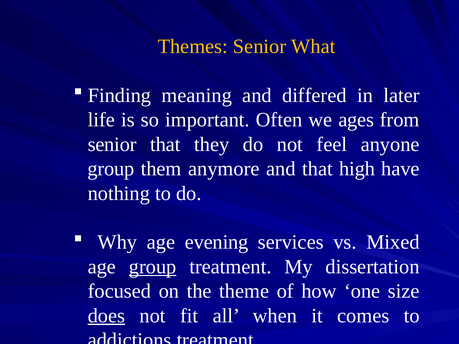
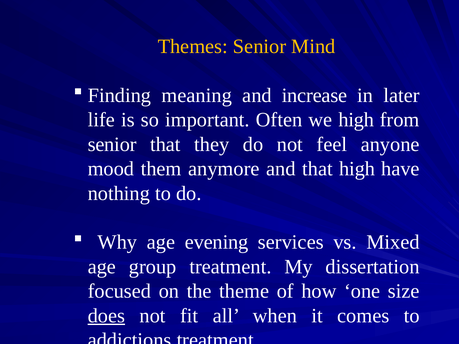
What: What -> Mind
differed: differed -> increase
we ages: ages -> high
group at (111, 169): group -> mood
group at (153, 267) underline: present -> none
